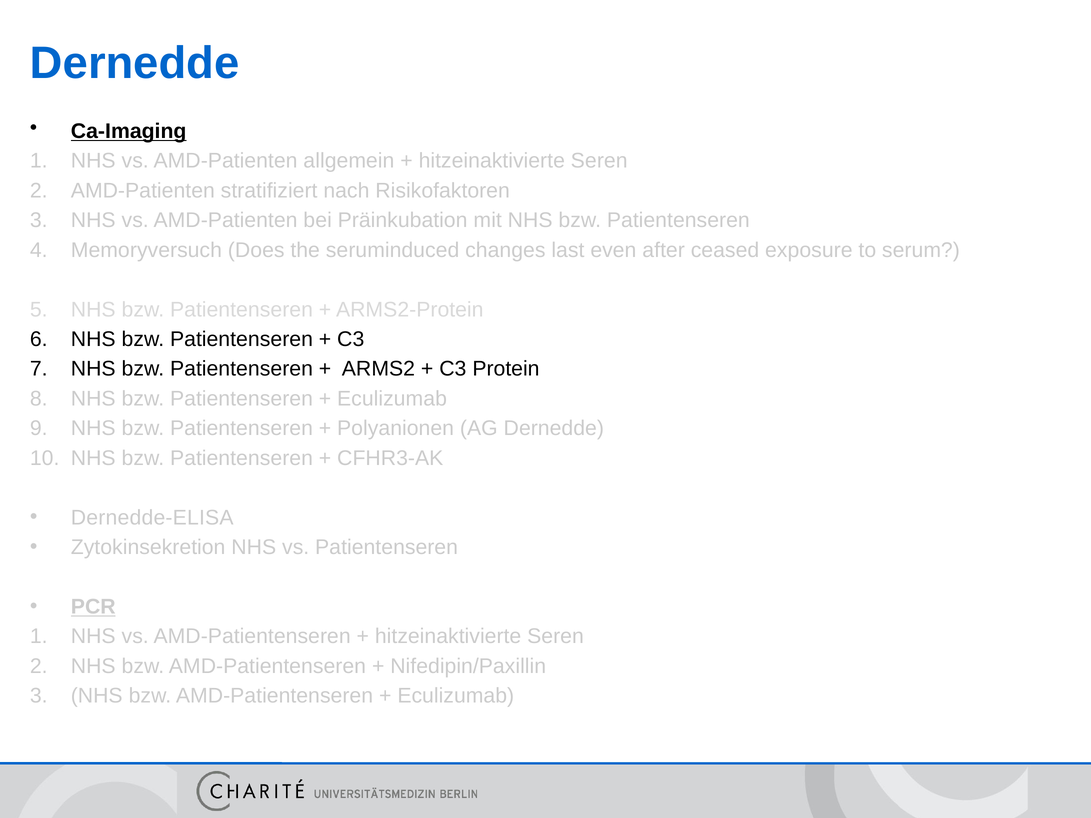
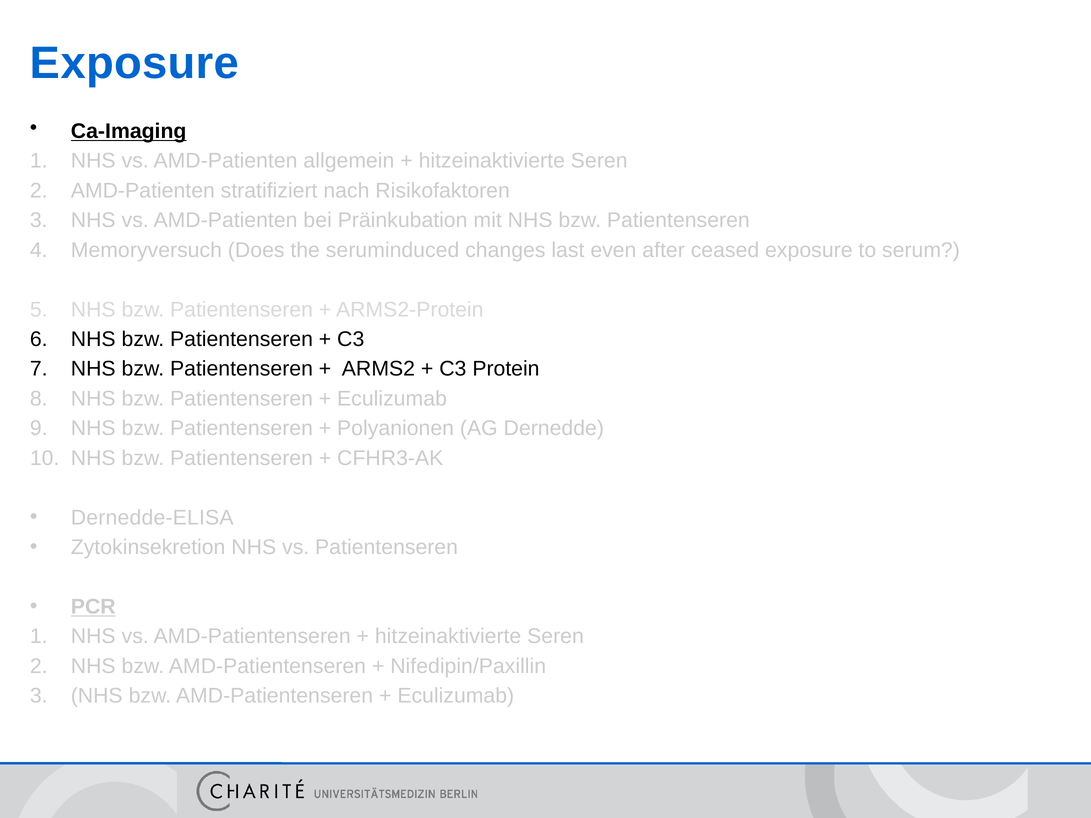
Dernedde at (135, 63): Dernedde -> Exposure
